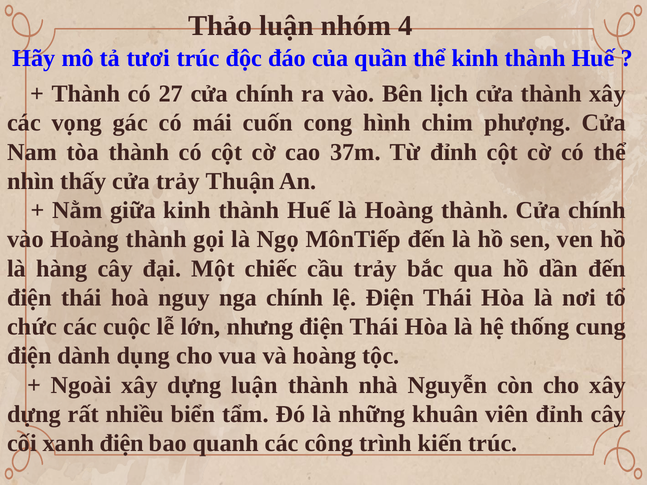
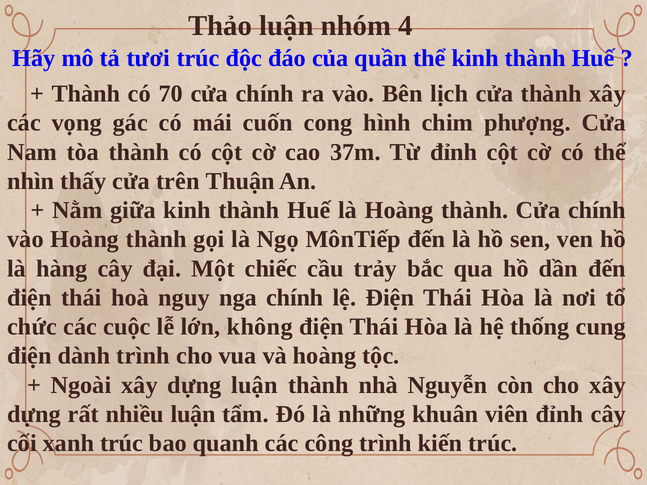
27: 27 -> 70
cửa trảy: trảy -> trên
nhưng: nhưng -> không
dành dụng: dụng -> trình
nhiều biển: biển -> luận
xanh điện: điện -> trúc
